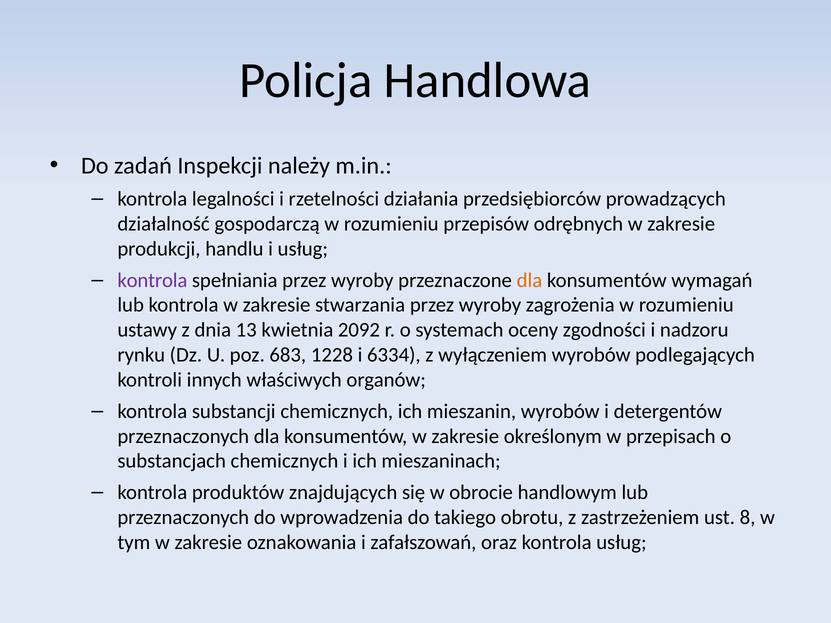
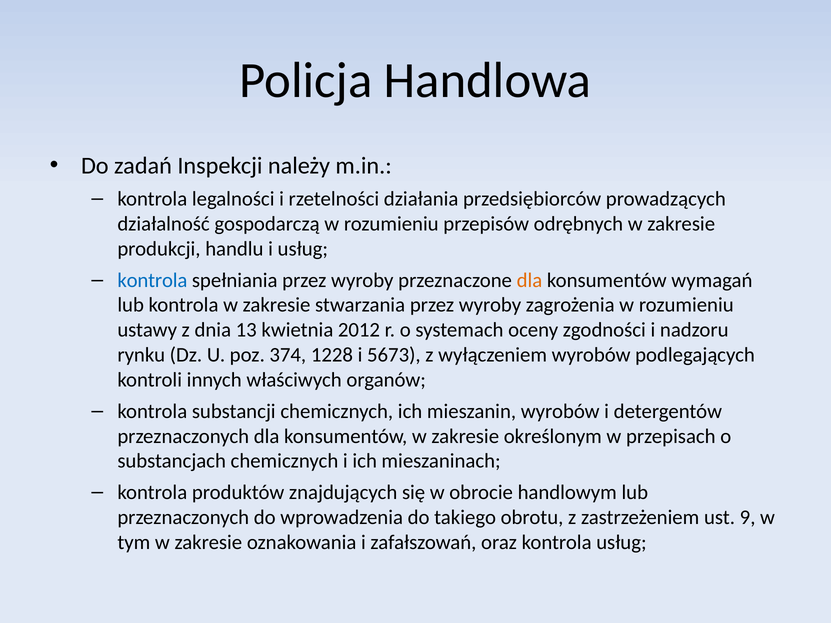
kontrola at (152, 280) colour: purple -> blue
2092: 2092 -> 2012
683: 683 -> 374
6334: 6334 -> 5673
8: 8 -> 9
